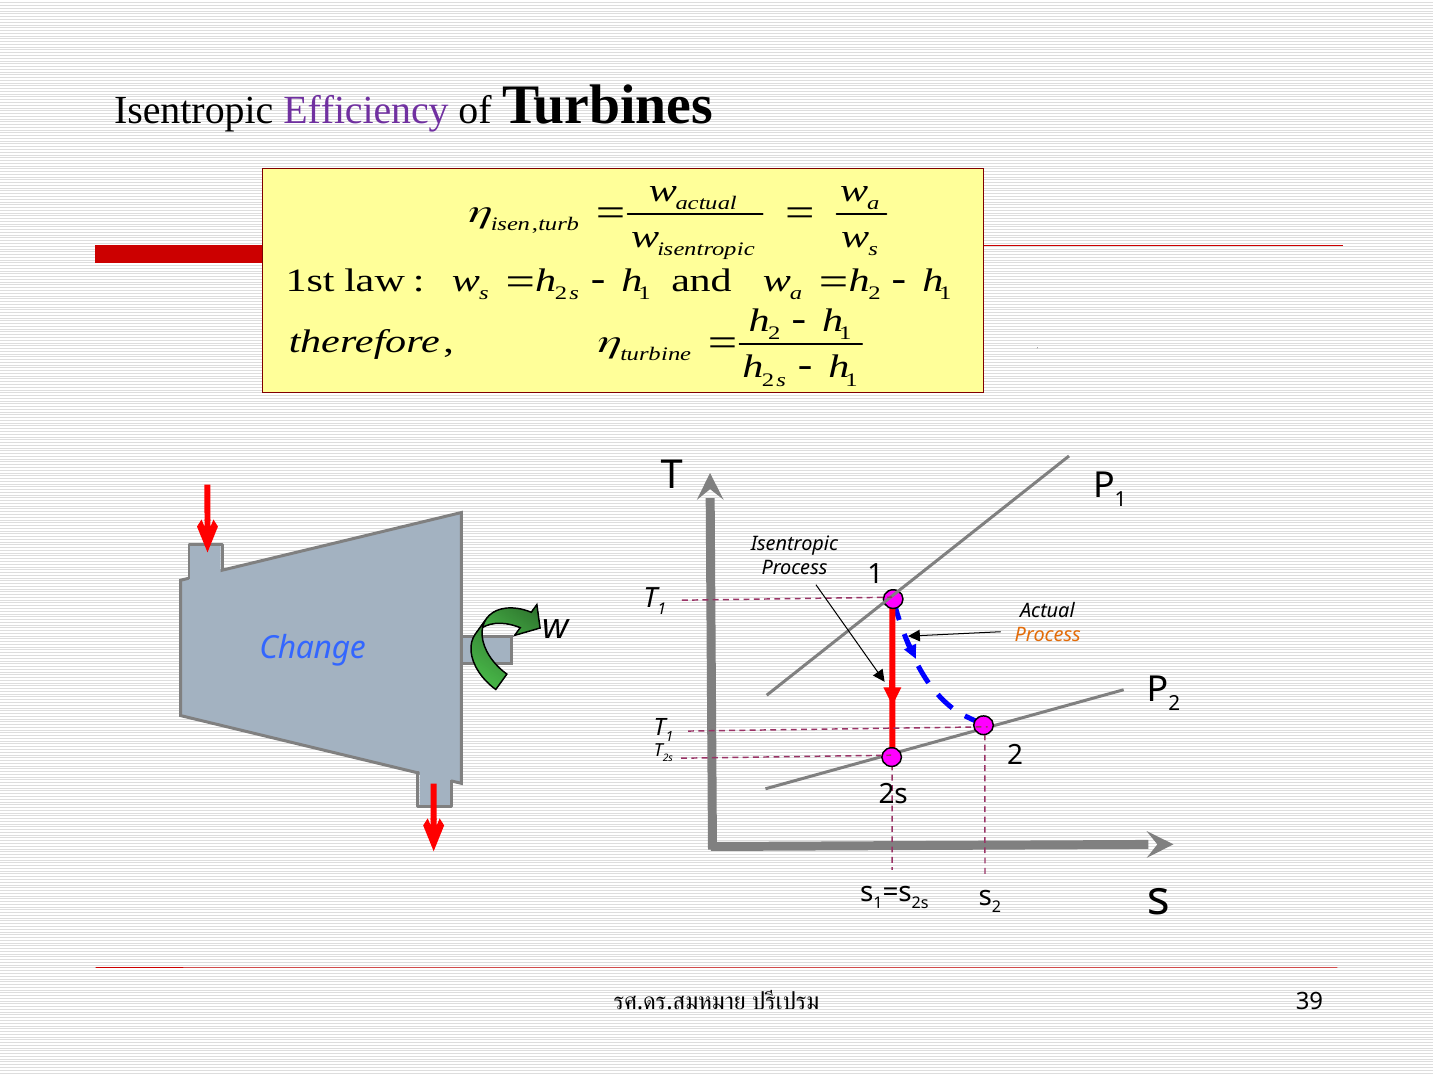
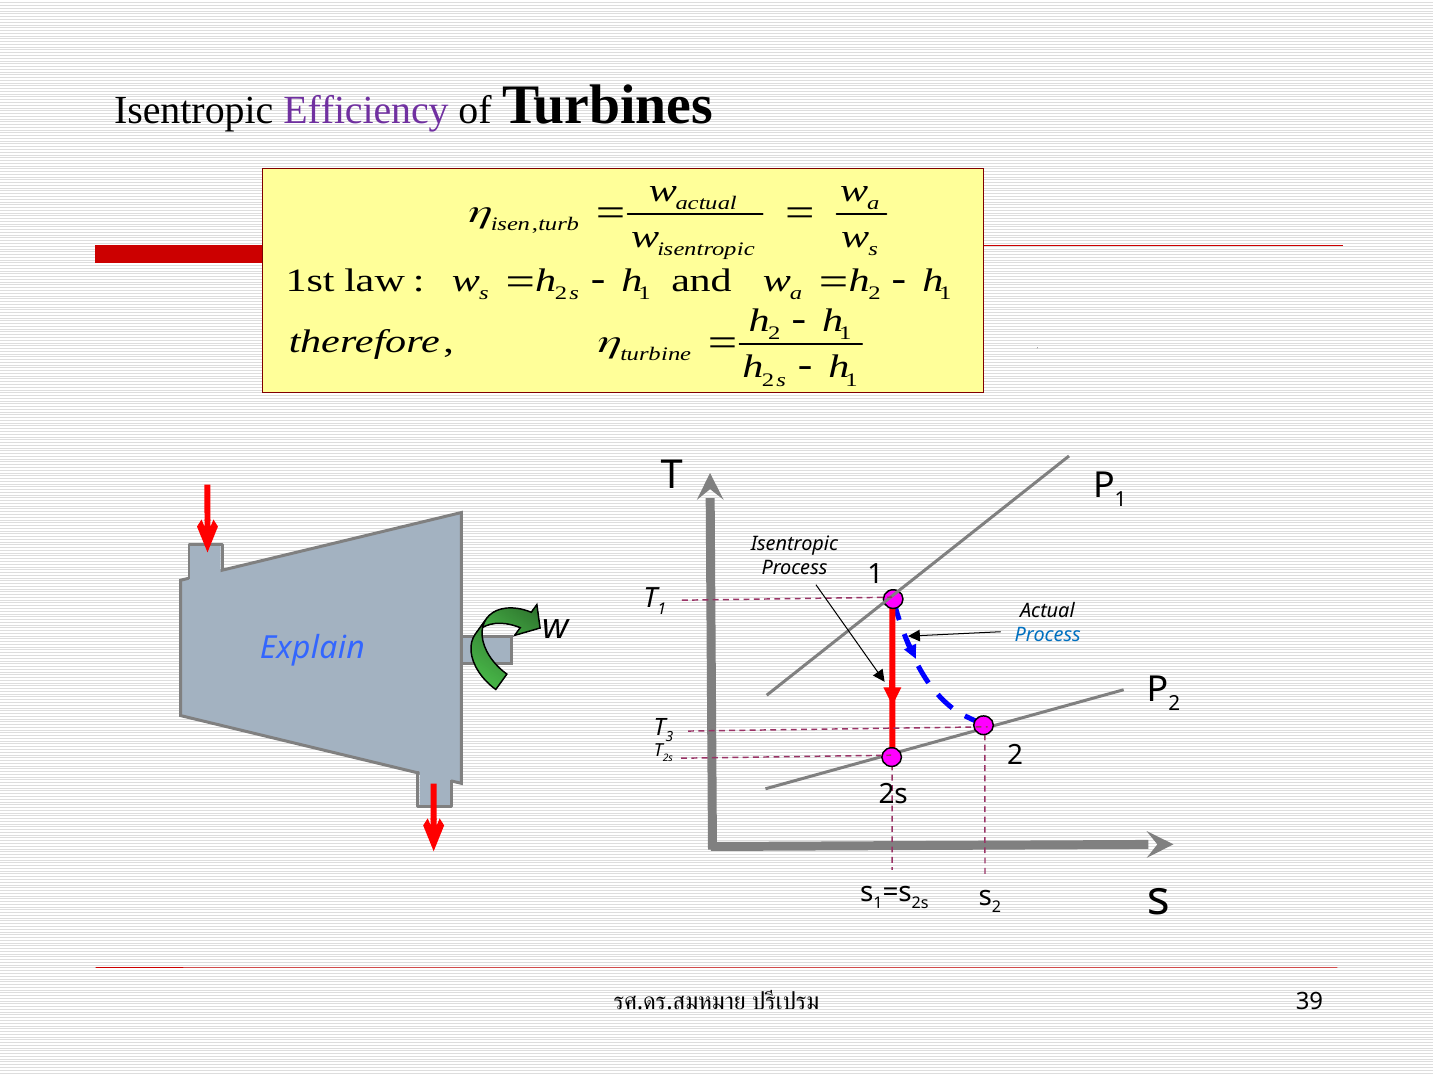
Process at (1048, 635) colour: orange -> blue
Change: Change -> Explain
1 at (669, 737): 1 -> 3
